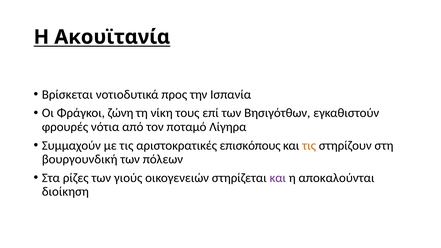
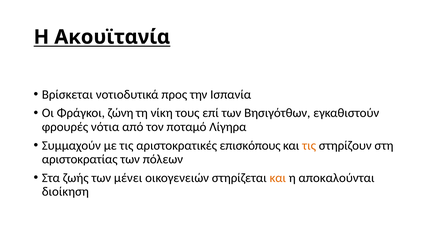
βουργουνδική: βουργουνδική -> αριστοκρατίας
ρίζες: ρίζες -> ζωής
γιούς: γιούς -> μένει
και at (278, 178) colour: purple -> orange
